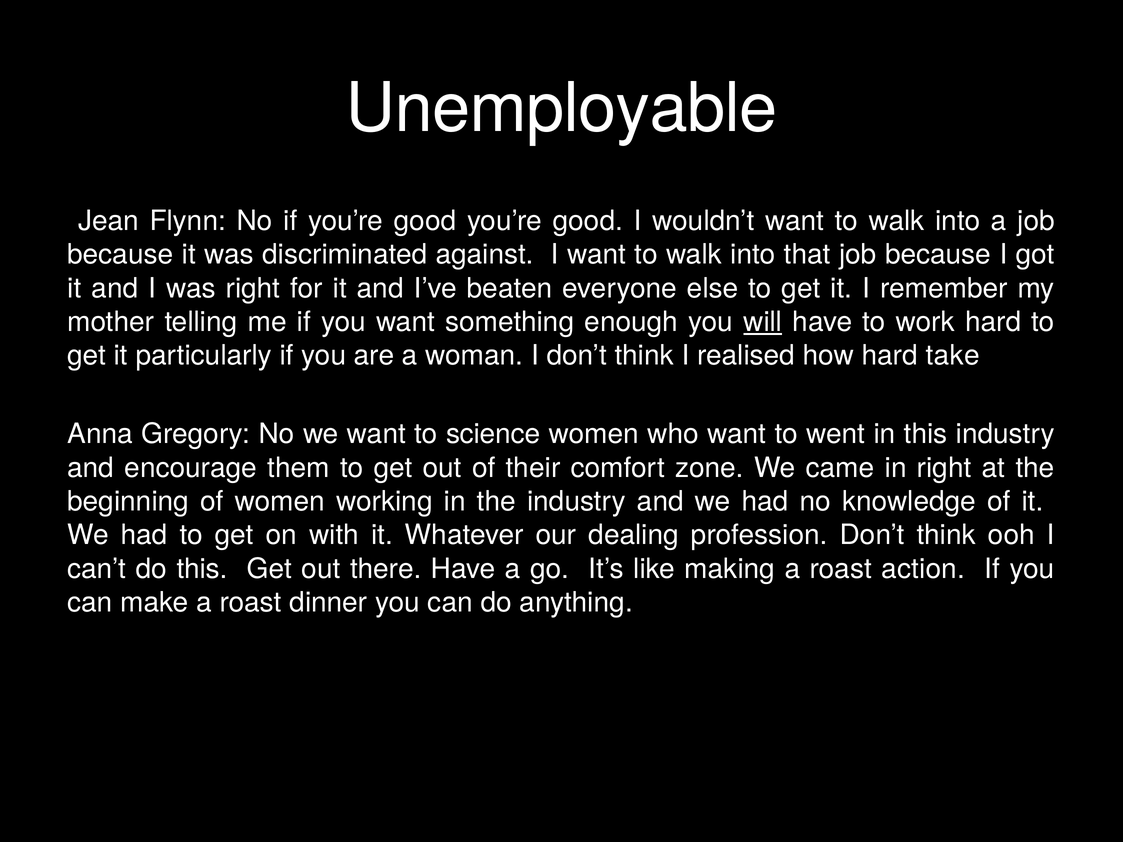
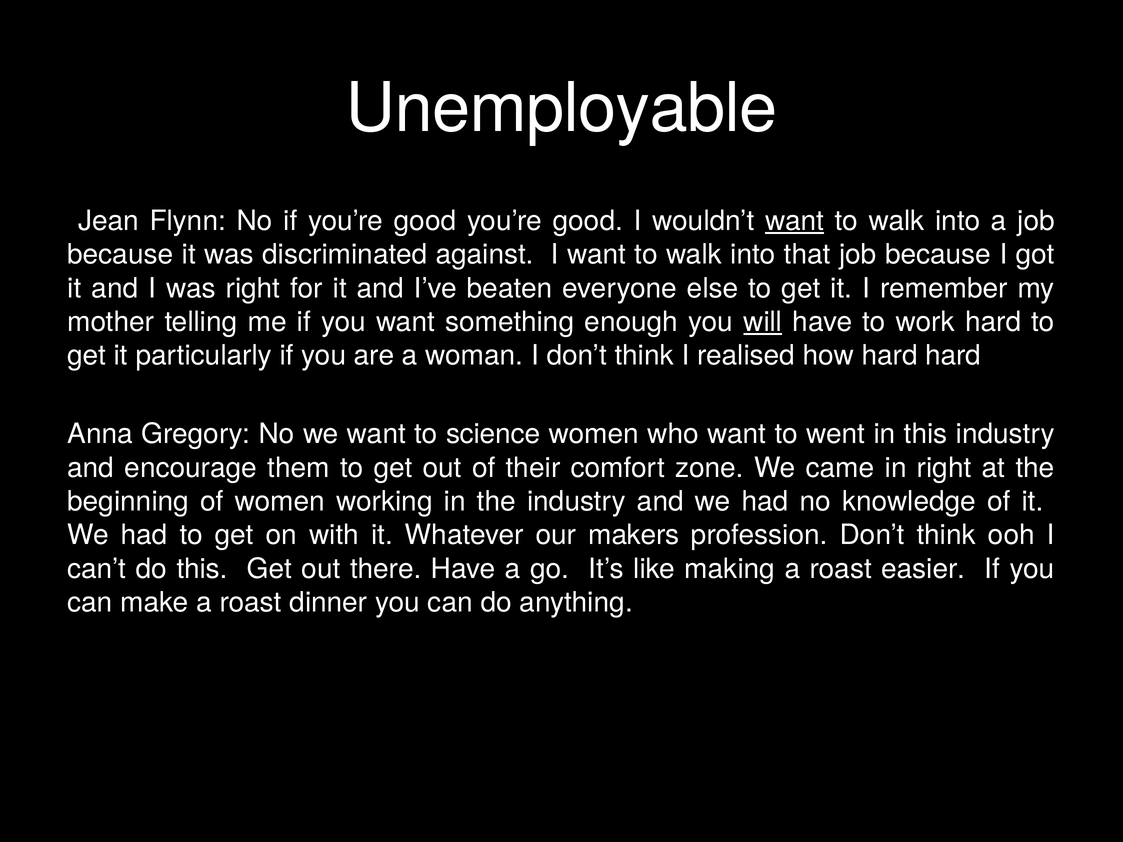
want at (795, 221) underline: none -> present
hard take: take -> hard
dealing: dealing -> makers
action: action -> easier
